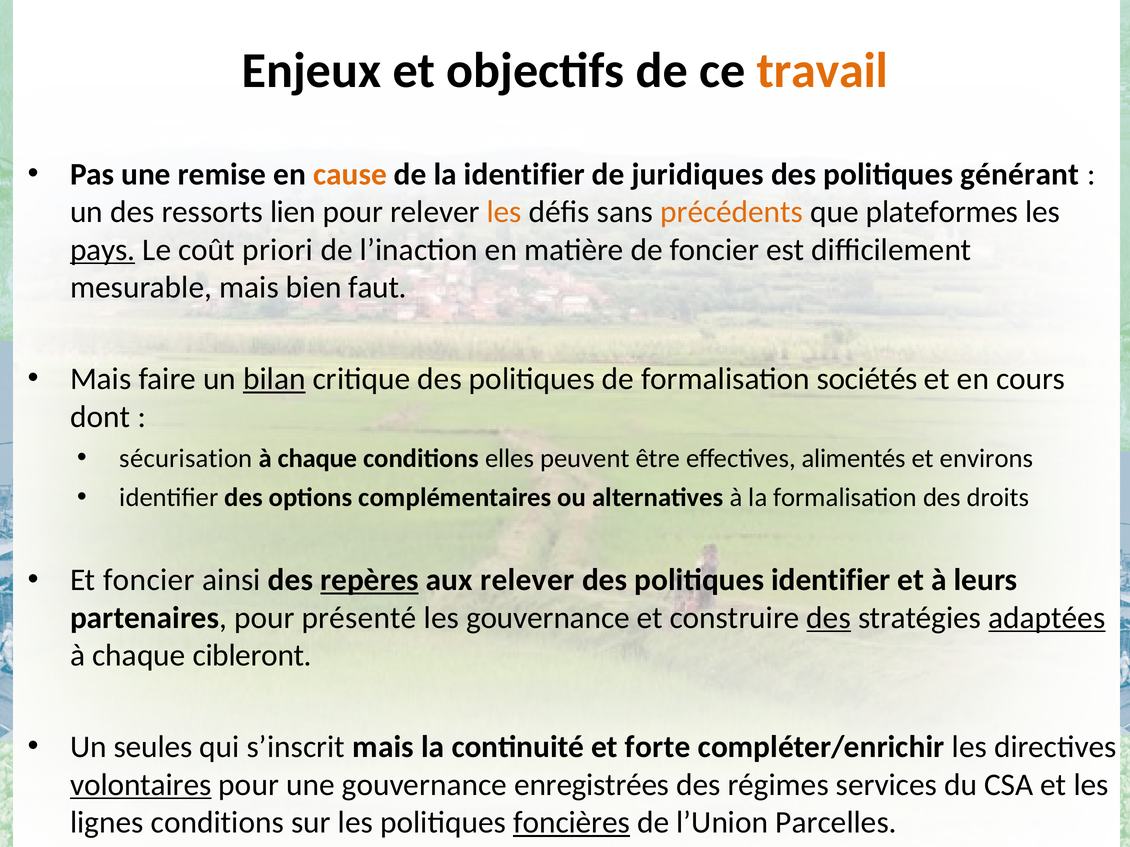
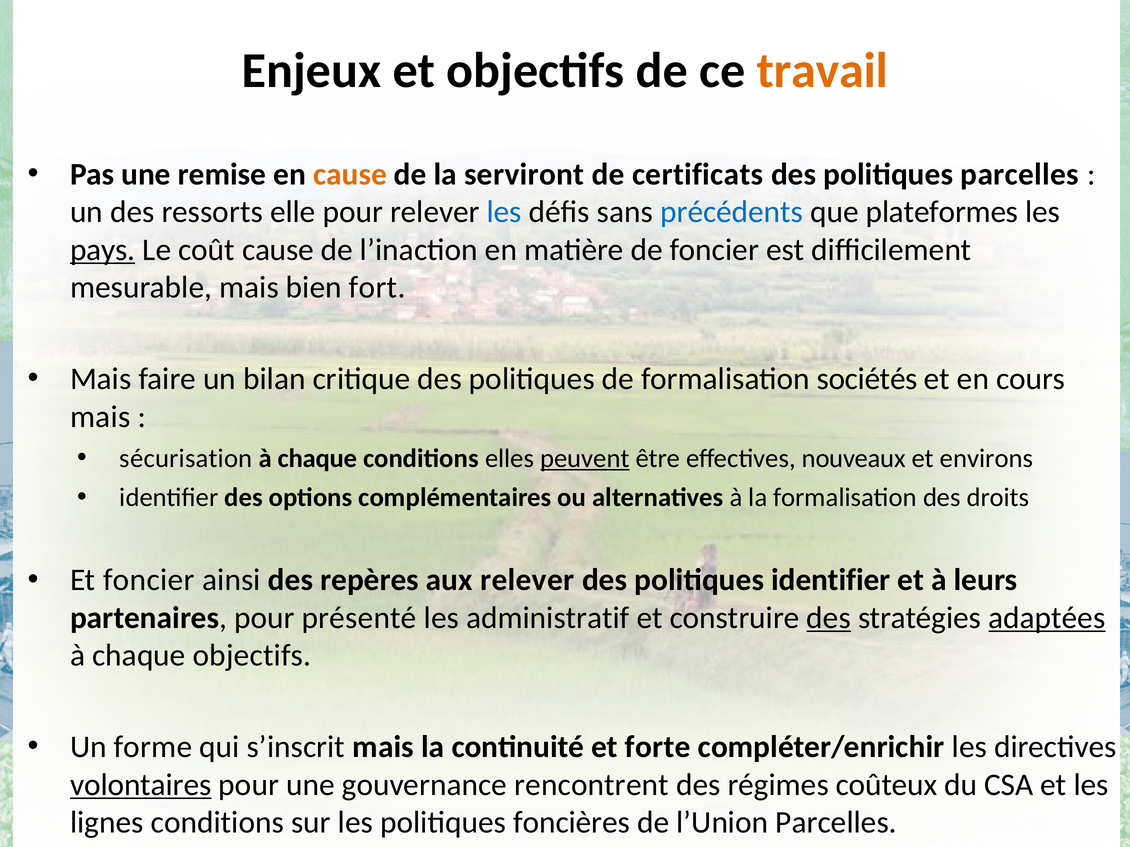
la identifier: identifier -> serviront
juridiques: juridiques -> certificats
politiques générant: générant -> parcelles
lien: lien -> elle
les at (504, 212) colour: orange -> blue
précédents colour: orange -> blue
coût priori: priori -> cause
faut: faut -> fort
bilan underline: present -> none
dont at (100, 417): dont -> mais
peuvent underline: none -> present
alimentés: alimentés -> nouveaux
repères underline: present -> none
les gouvernance: gouvernance -> administratif
chaque cibleront: cibleront -> objectifs
seules: seules -> forme
enregistrées: enregistrées -> rencontrent
services: services -> coûteux
foncières underline: present -> none
